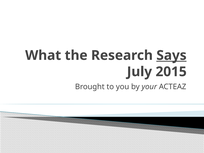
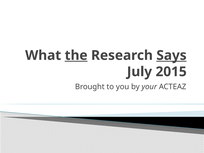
the underline: none -> present
